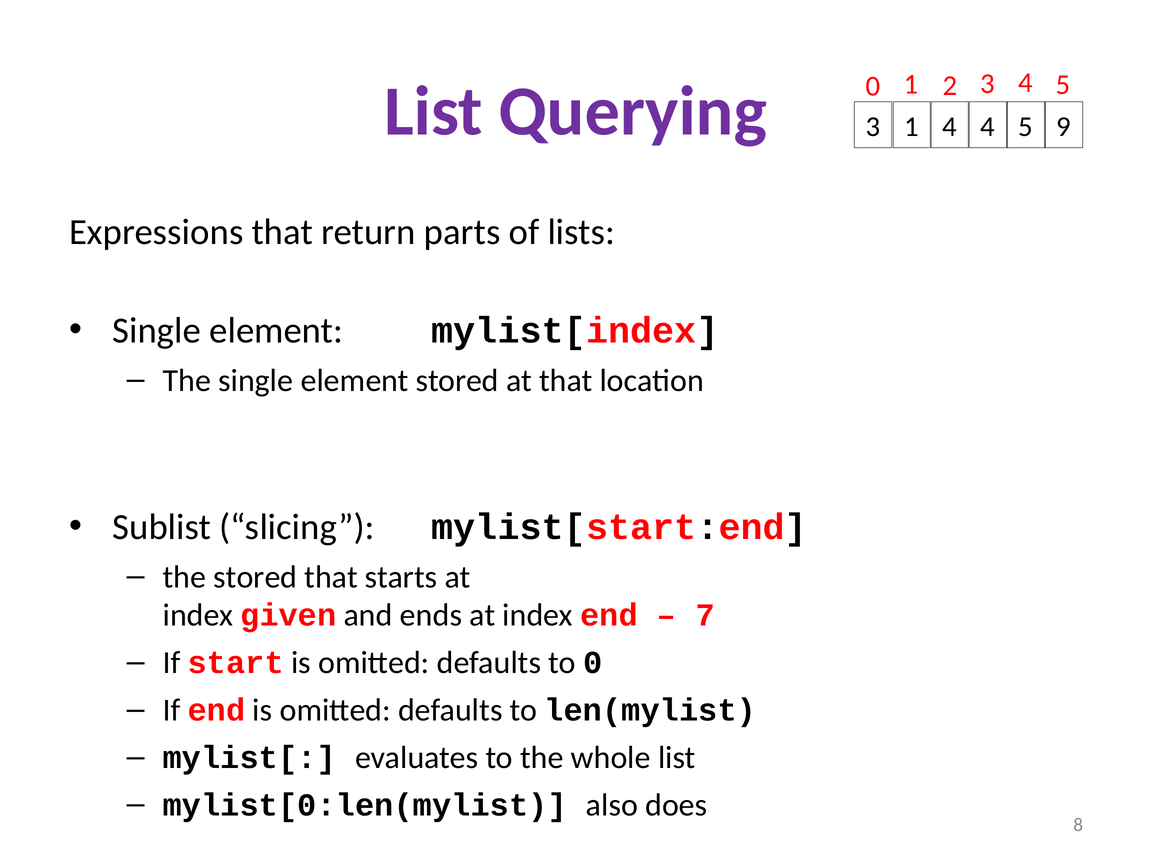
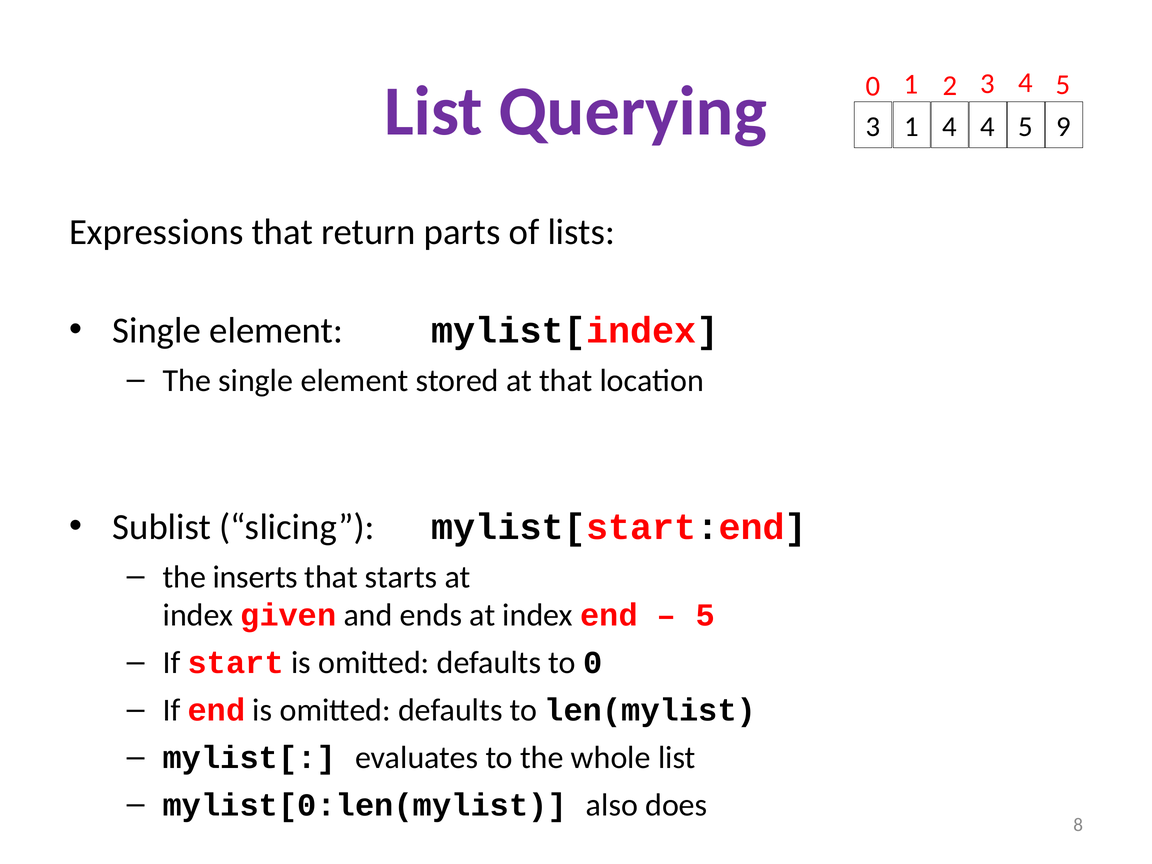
the stored: stored -> inserts
7 at (705, 615): 7 -> 5
